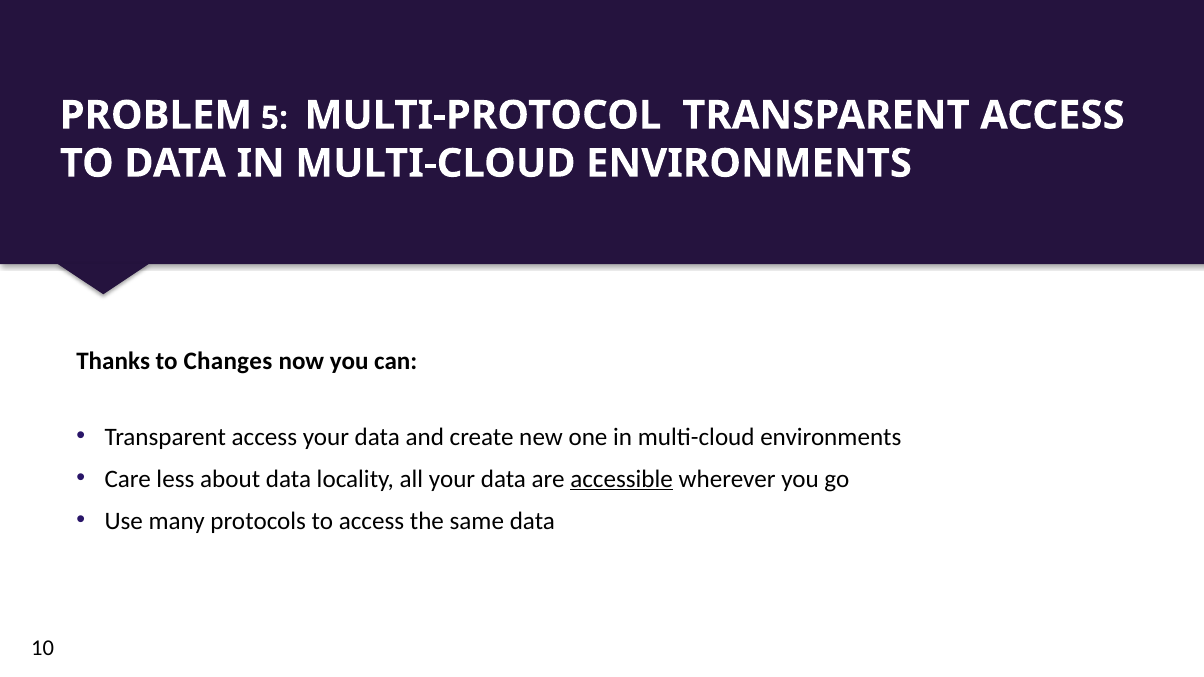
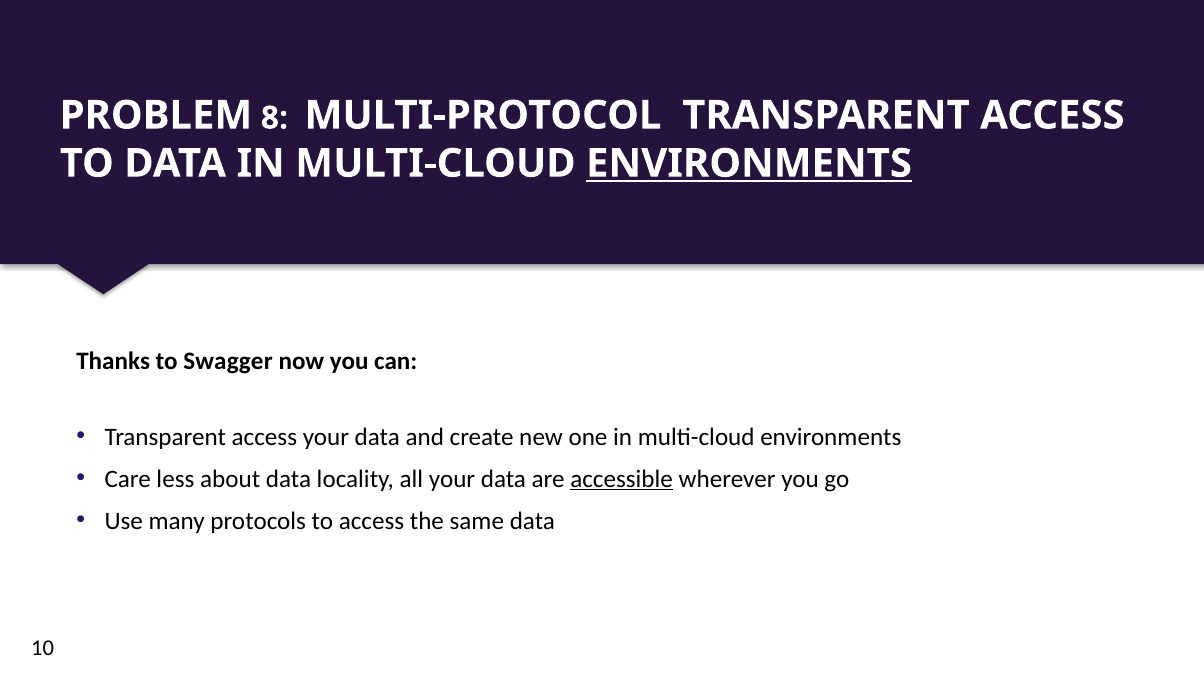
5: 5 -> 8
ENVIRONMENTS at (749, 164) underline: none -> present
Changes: Changes -> Swagger
